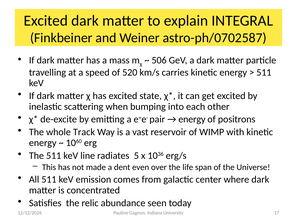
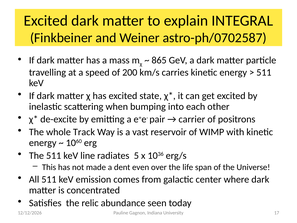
506: 506 -> 865
520: 520 -> 200
energy at (192, 119): energy -> carrier
